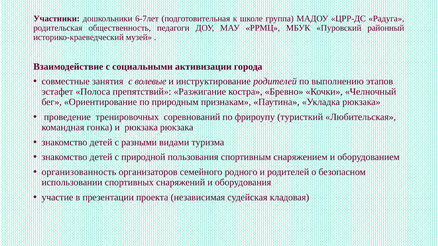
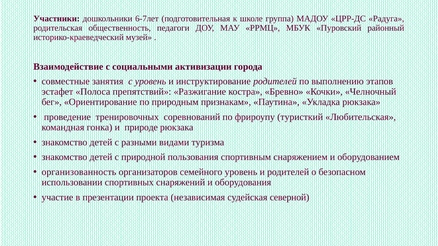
с волевые: волевые -> уровень
и рюкзака: рюкзака -> природе
семейного родного: родного -> уровень
кладовая: кладовая -> северной
